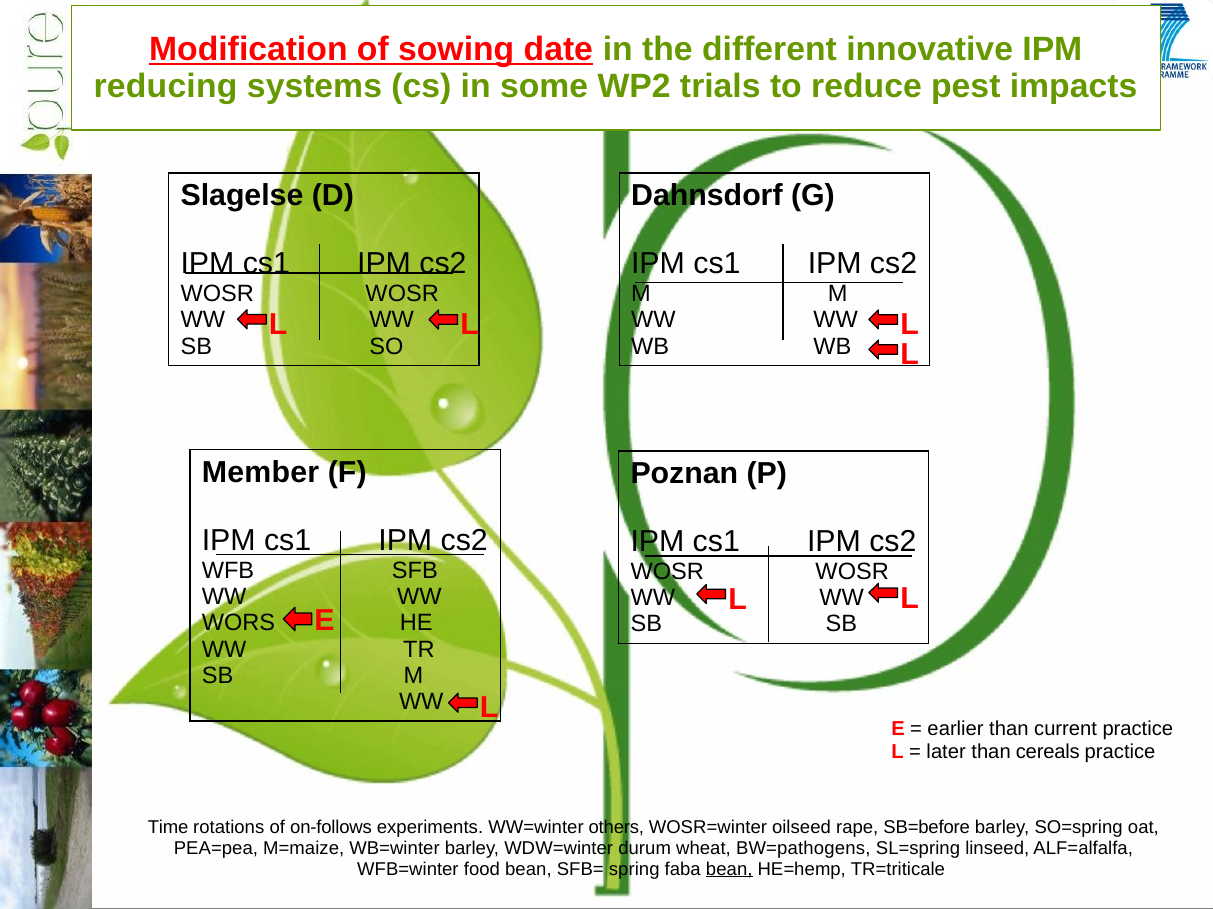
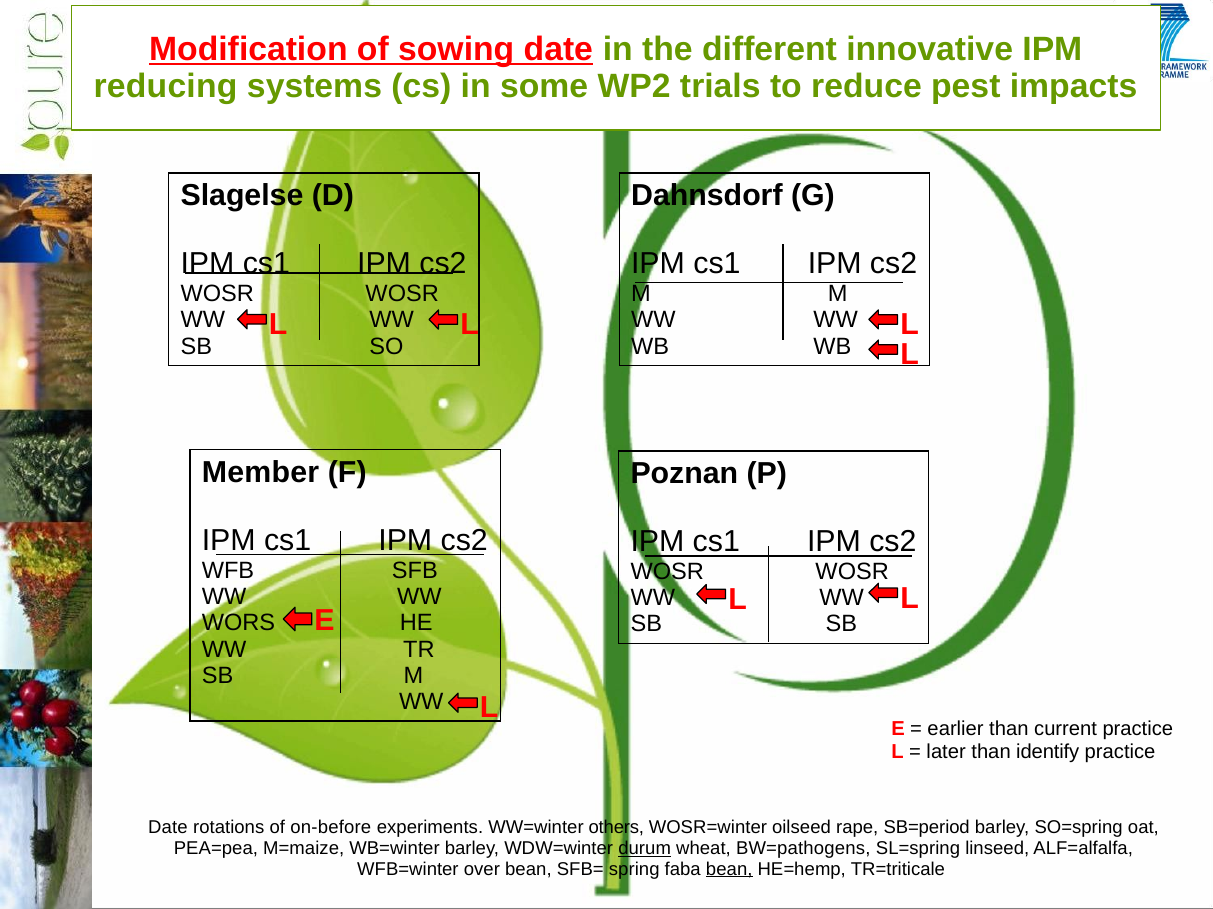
cereals: cereals -> identify
Time at (168, 828): Time -> Date
on-follows: on-follows -> on-before
SB=before: SB=before -> SB=period
durum underline: none -> present
food: food -> over
